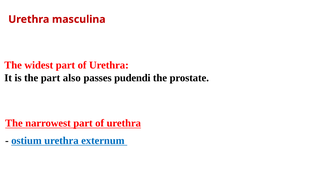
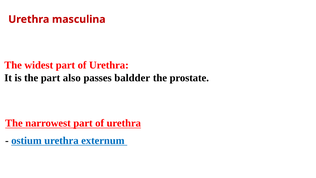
pudendi: pudendi -> baldder
